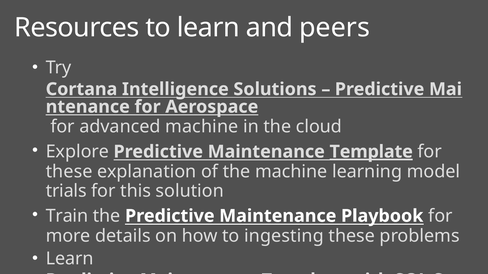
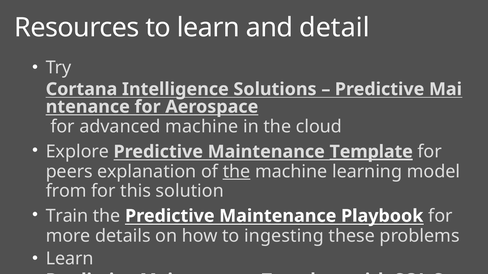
peers: peers -> detail
these at (69, 172): these -> peers
the at (237, 172) underline: none -> present
trials: trials -> from
